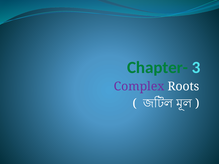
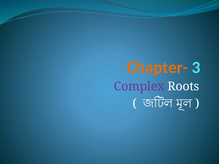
Chapter- colour: green -> orange
